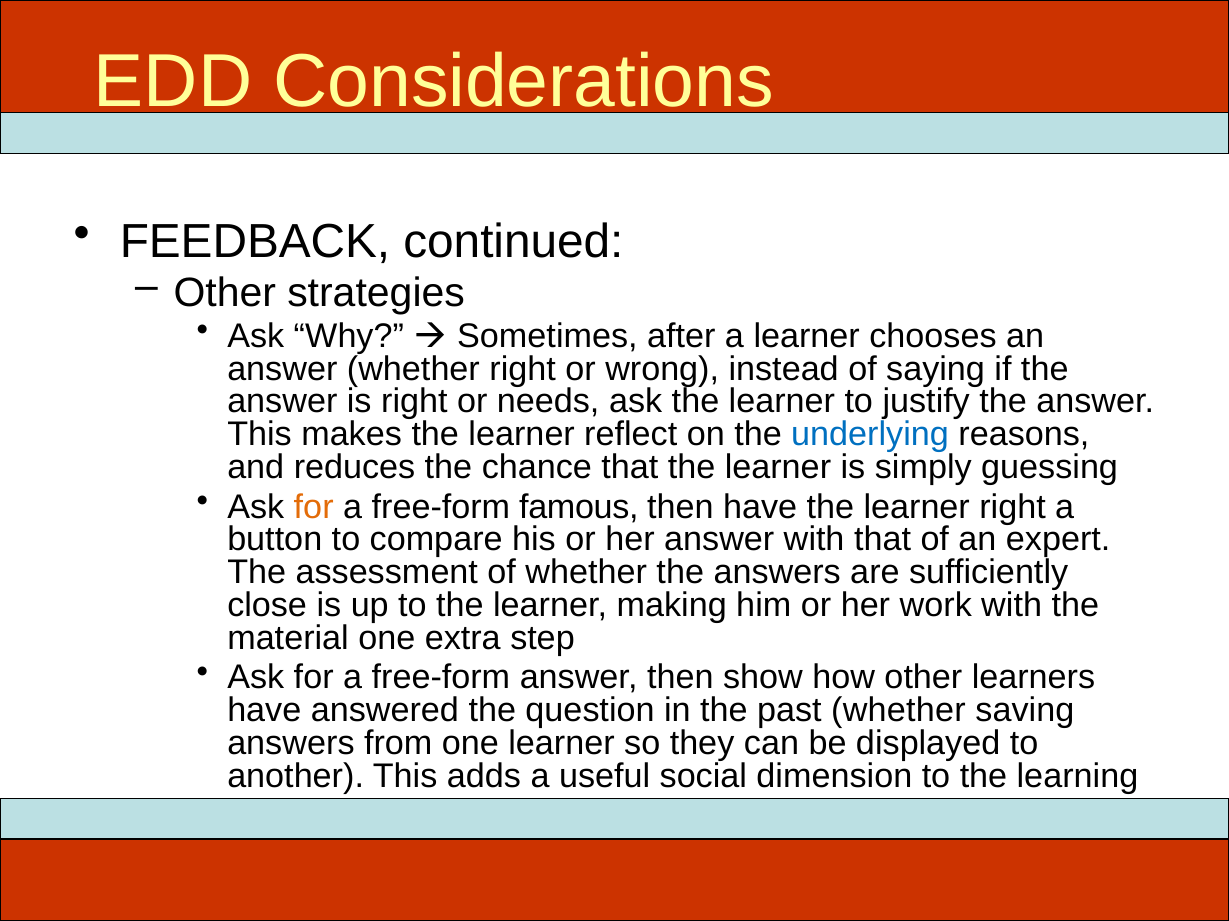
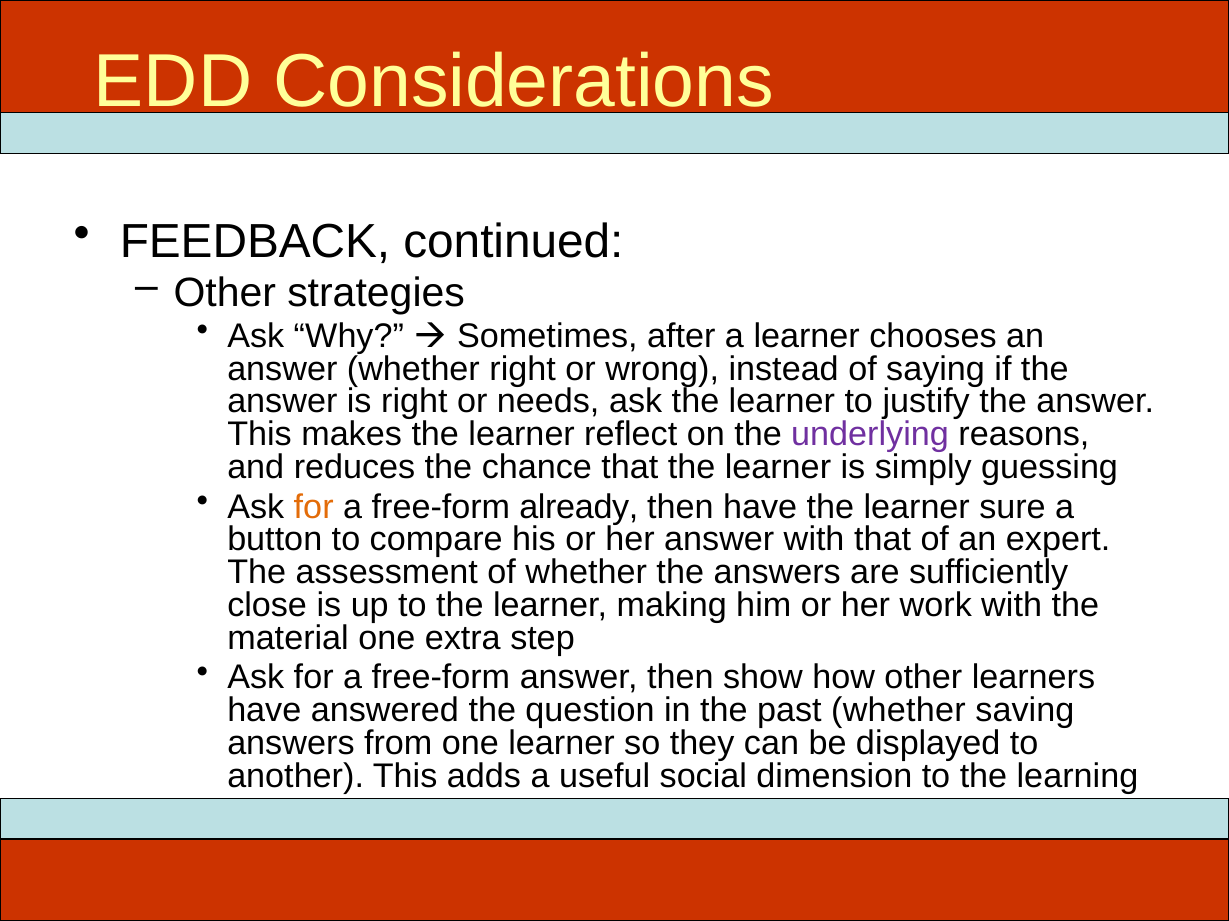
underlying colour: blue -> purple
famous: famous -> already
learner right: right -> sure
